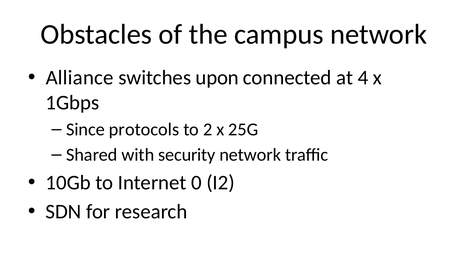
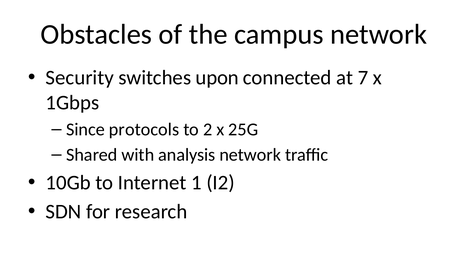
Alliance: Alliance -> Security
4: 4 -> 7
security: security -> analysis
0: 0 -> 1
